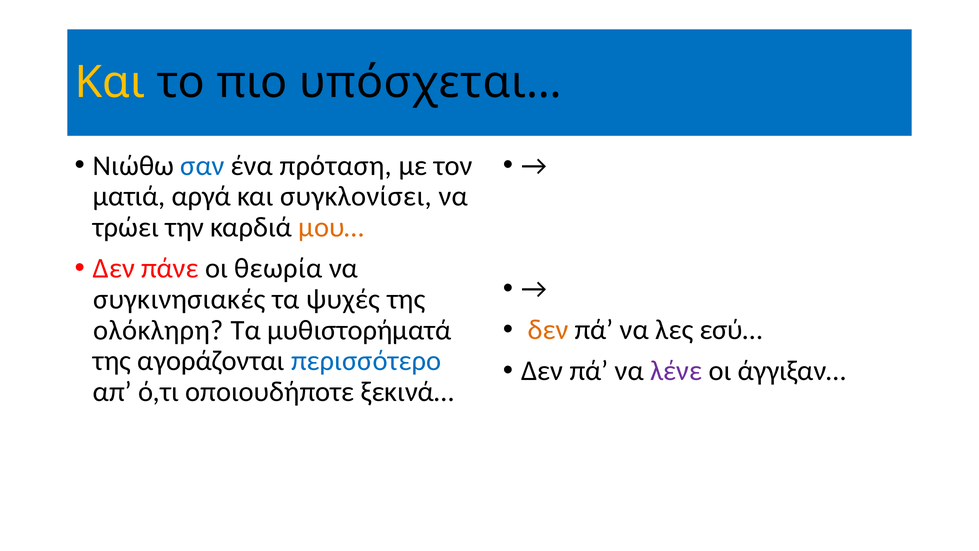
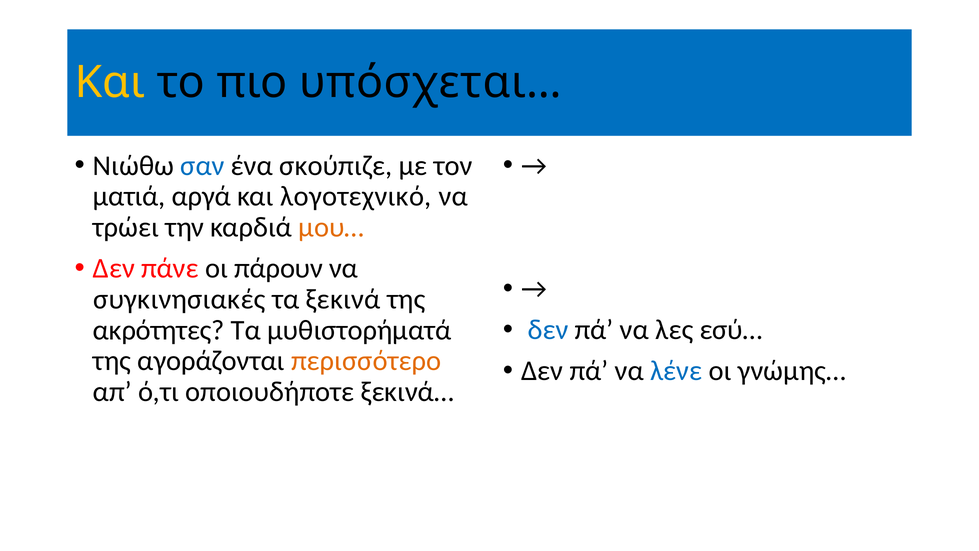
πρόταση: πρόταση -> σκούπιζε
συγκλονίσει: συγκλονίσει -> λογοτεχνικό
θεωρία: θεωρία -> πάρουν
ψυχές: ψυχές -> ξεκινά
δεν at (548, 330) colour: orange -> blue
ολόκληρη: ολόκληρη -> ακρότητες
περισσότερο colour: blue -> orange
λένε colour: purple -> blue
άγγιξαν…: άγγιξαν… -> γνώμης…
